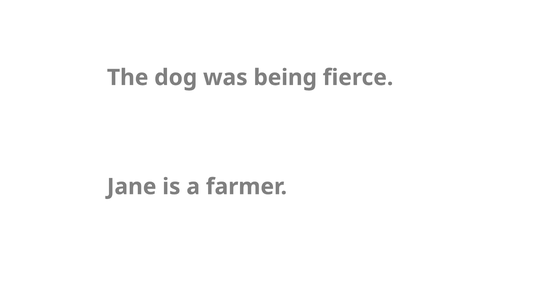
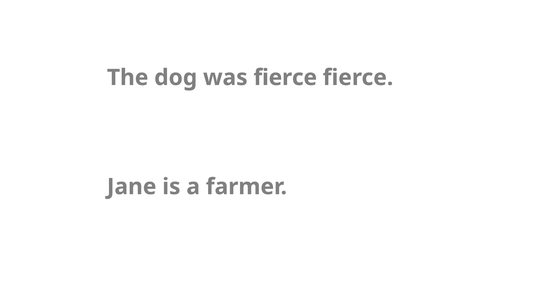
was being: being -> fierce
